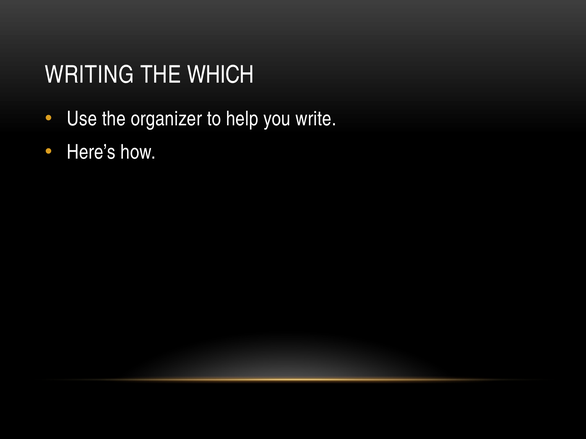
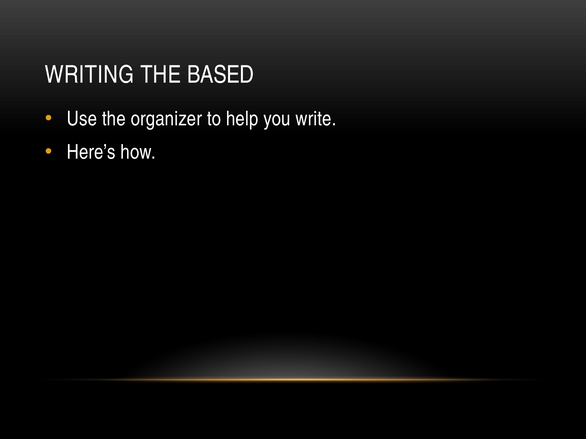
WHICH: WHICH -> BASED
